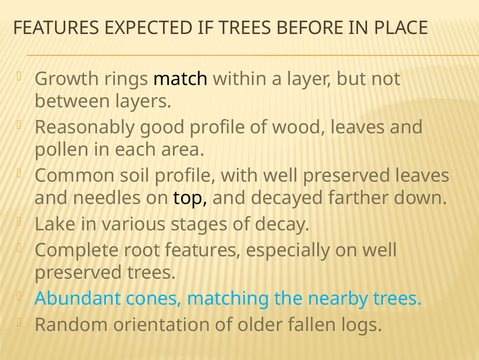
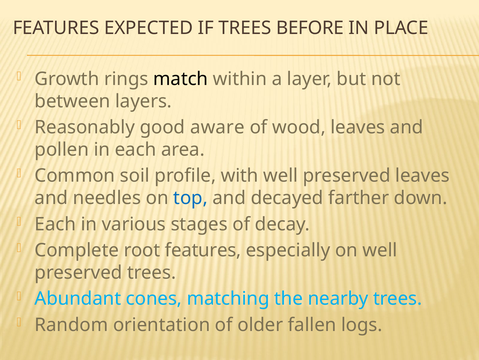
good profile: profile -> aware
top colour: black -> blue
Lake at (55, 224): Lake -> Each
